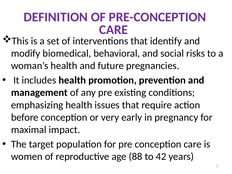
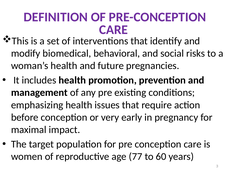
88: 88 -> 77
42: 42 -> 60
